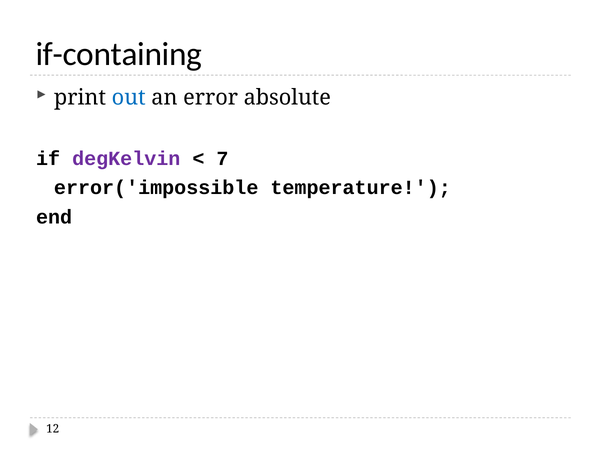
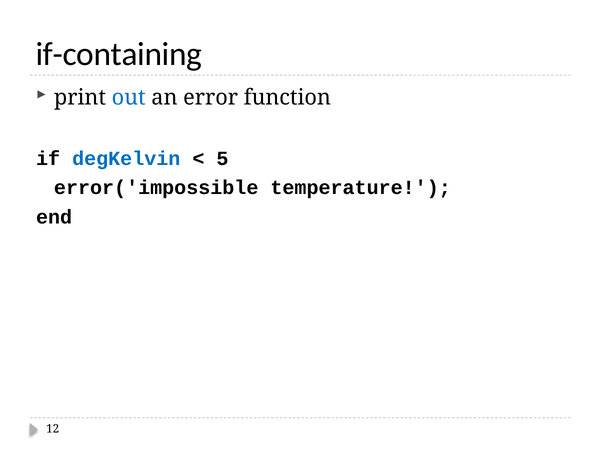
absolute: absolute -> function
degKelvin colour: purple -> blue
7: 7 -> 5
